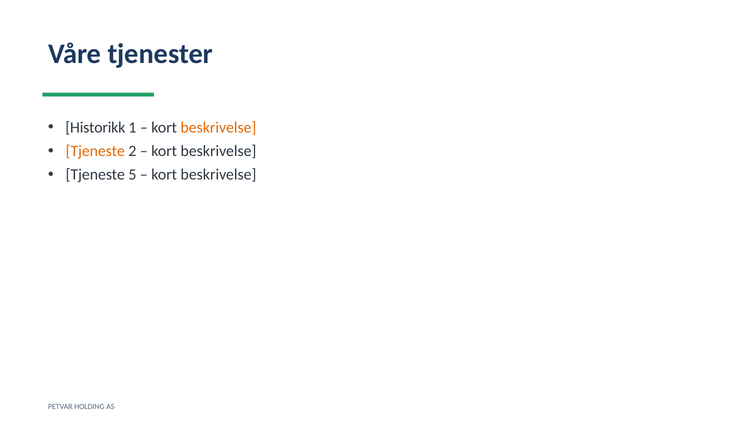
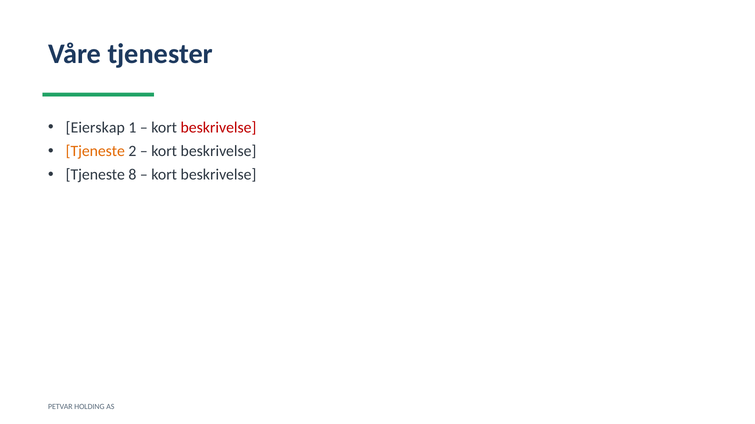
Historikk: Historikk -> Eierskap
beskrivelse at (218, 128) colour: orange -> red
5: 5 -> 8
